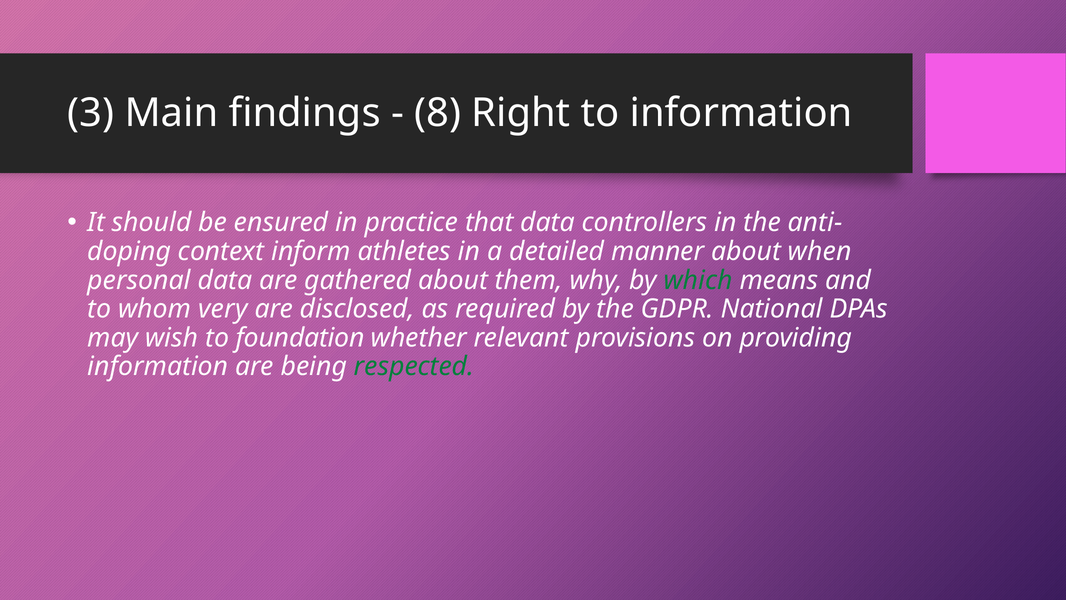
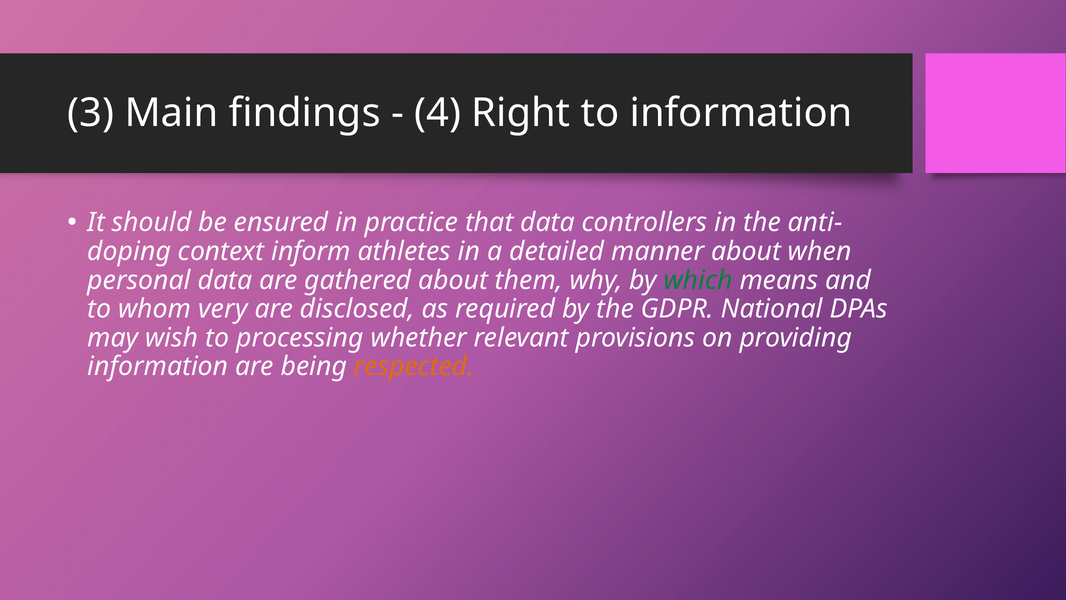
8: 8 -> 4
foundation: foundation -> processing
respected colour: green -> orange
